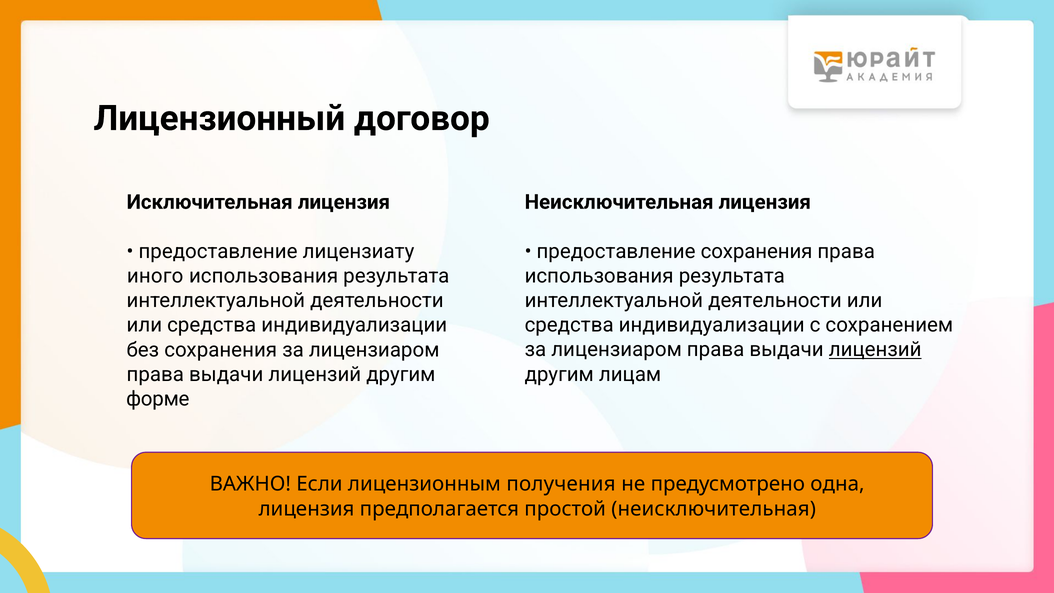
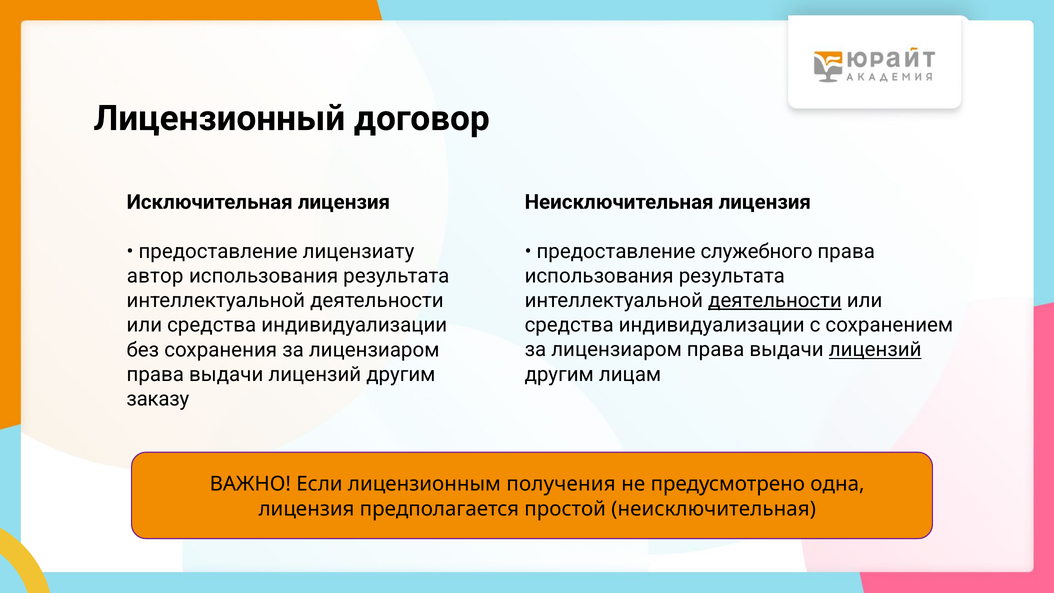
предоставление сохранения: сохранения -> служебного
иного: иного -> автор
деятельности at (775, 300) underline: none -> present
форме: форме -> заказу
